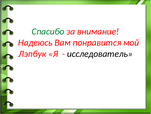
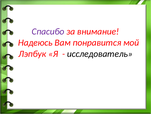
Спасибо colour: green -> purple
